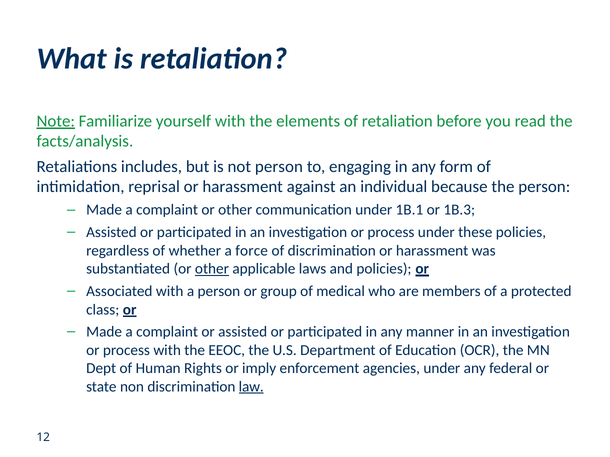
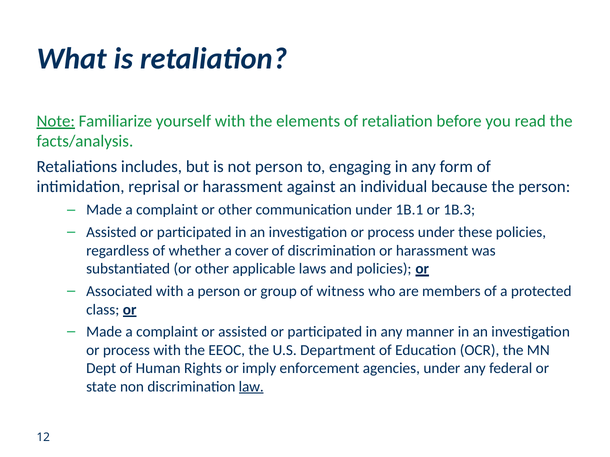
force: force -> cover
other at (212, 269) underline: present -> none
medical: medical -> witness
